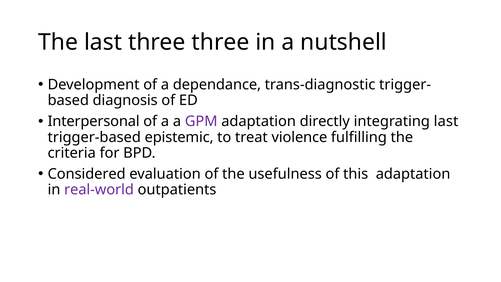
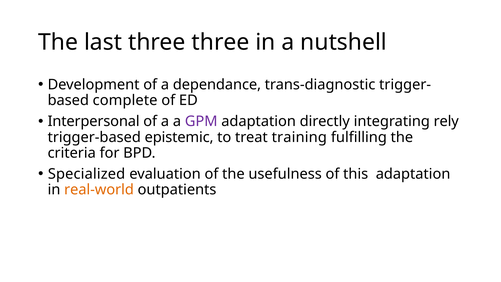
diagnosis: diagnosis -> complete
integrating last: last -> rely
violence: violence -> training
Considered: Considered -> Specialized
real-world colour: purple -> orange
